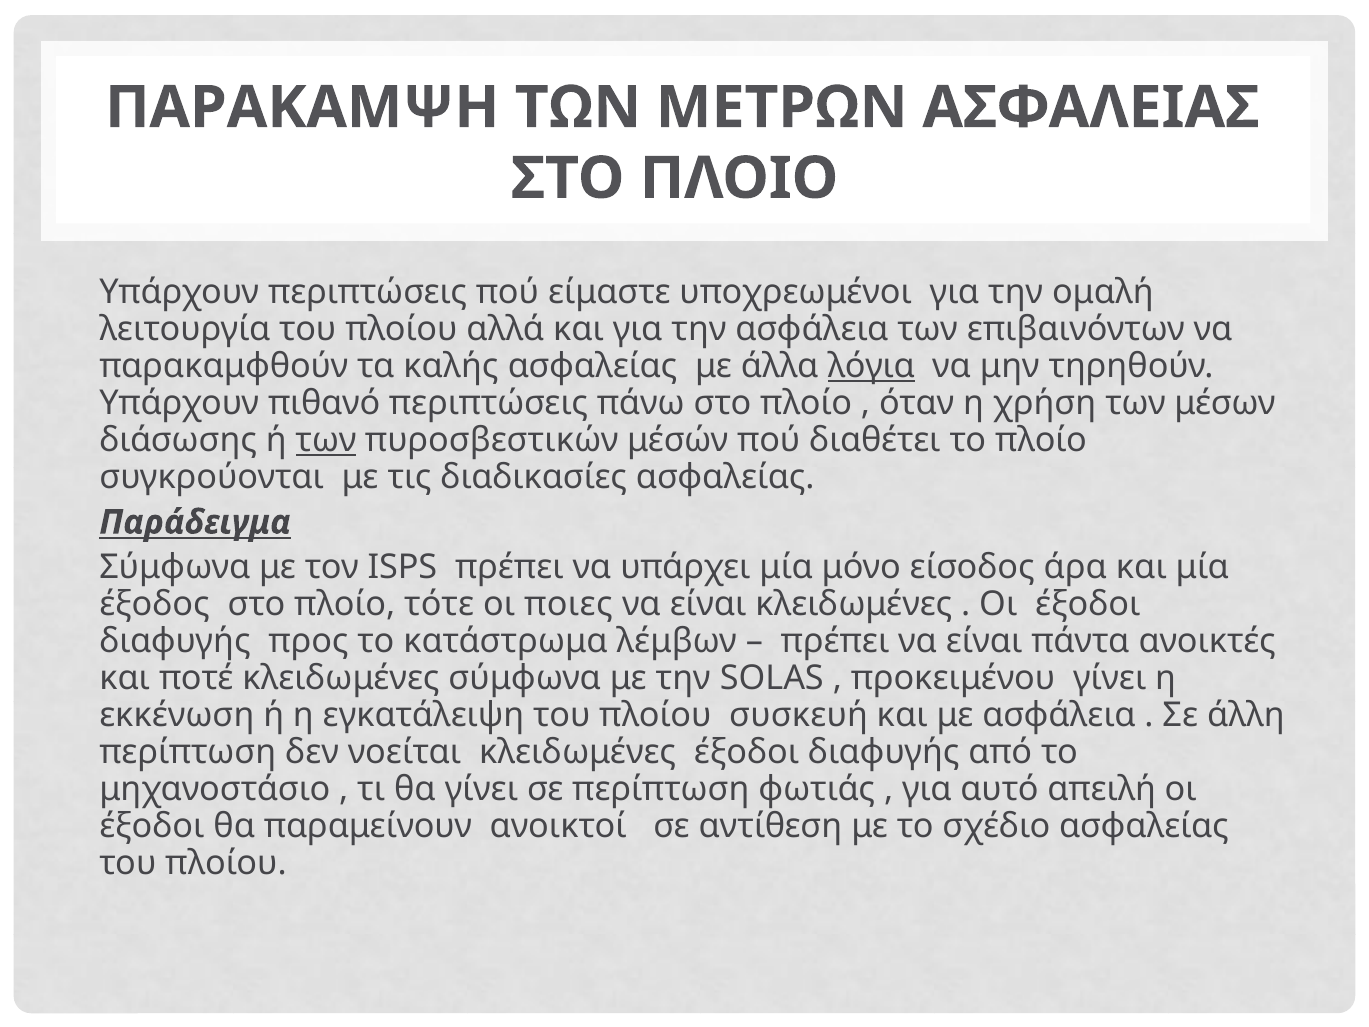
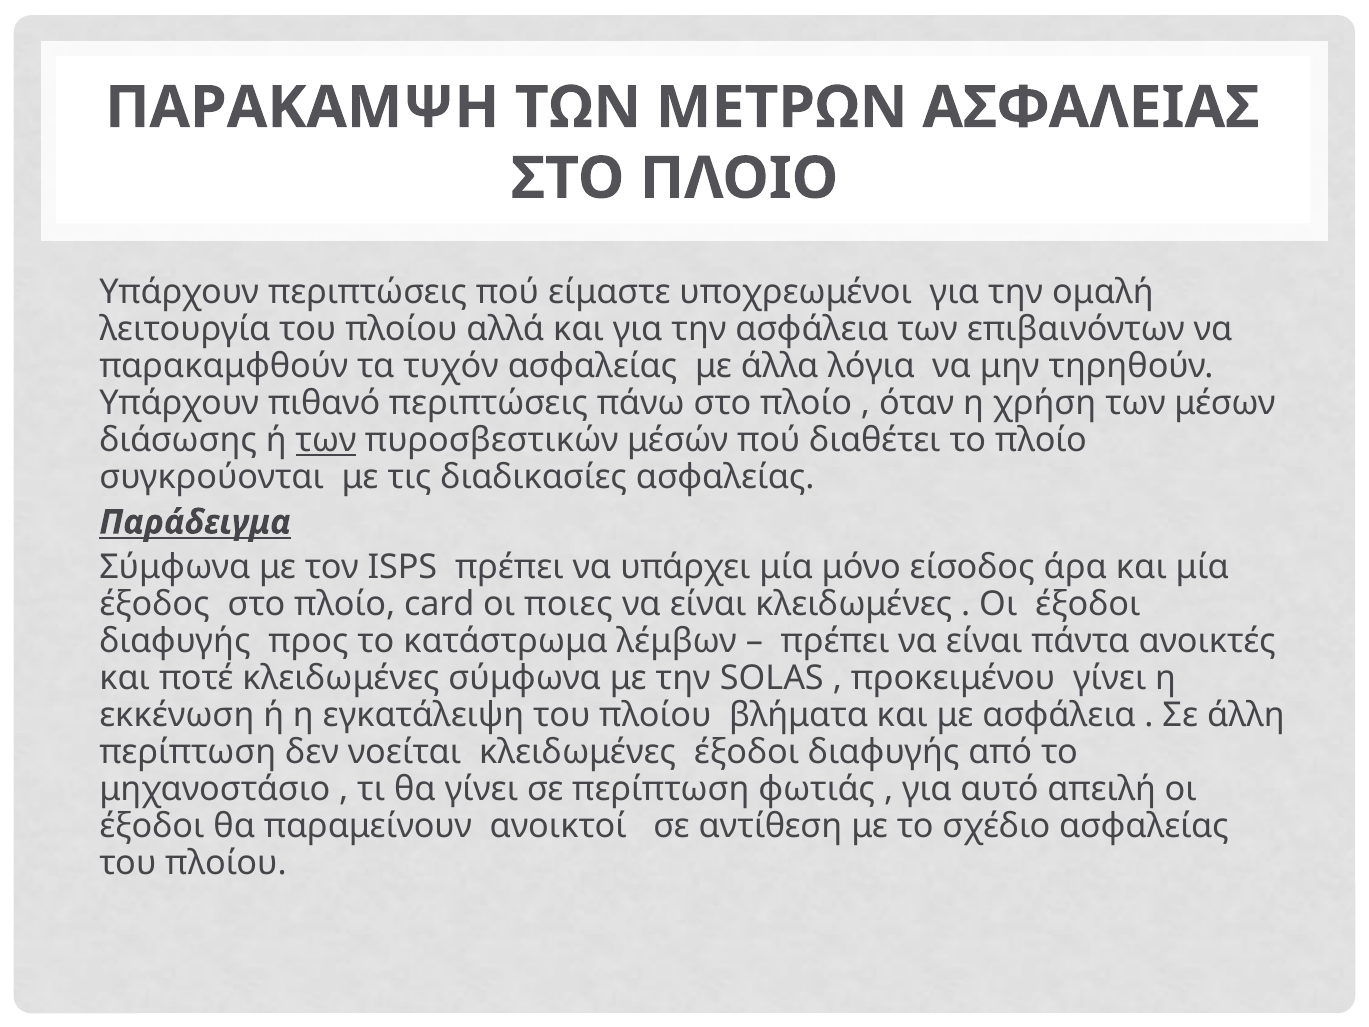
καλής: καλής -> τυχόν
λόγια underline: present -> none
τότε: τότε -> card
συσκευή: συσκευή -> βλήματα
